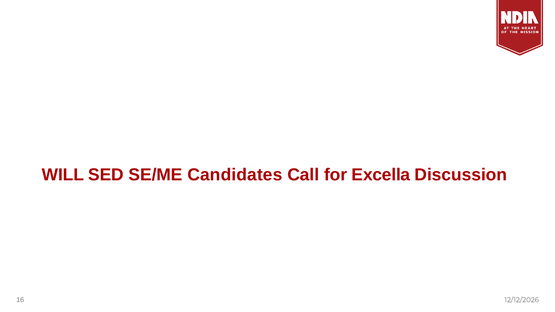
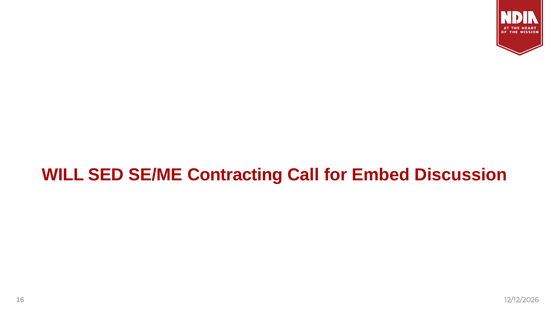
Candidates: Candidates -> Contracting
Excella: Excella -> Embed
